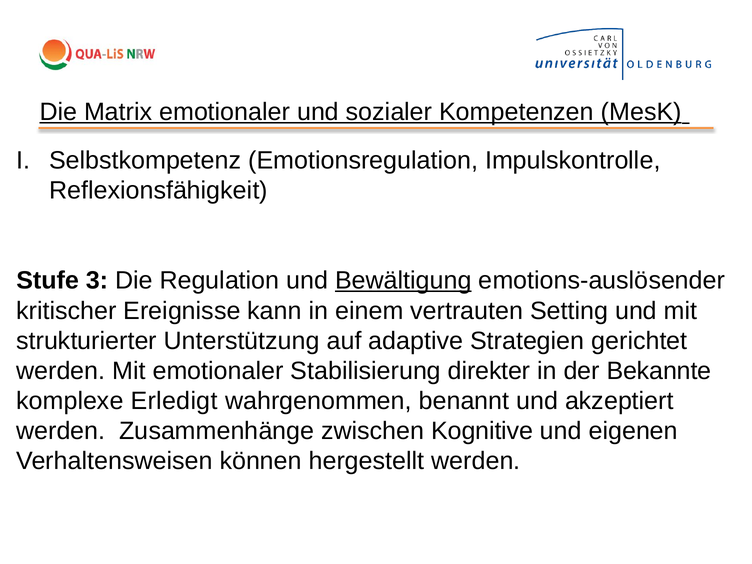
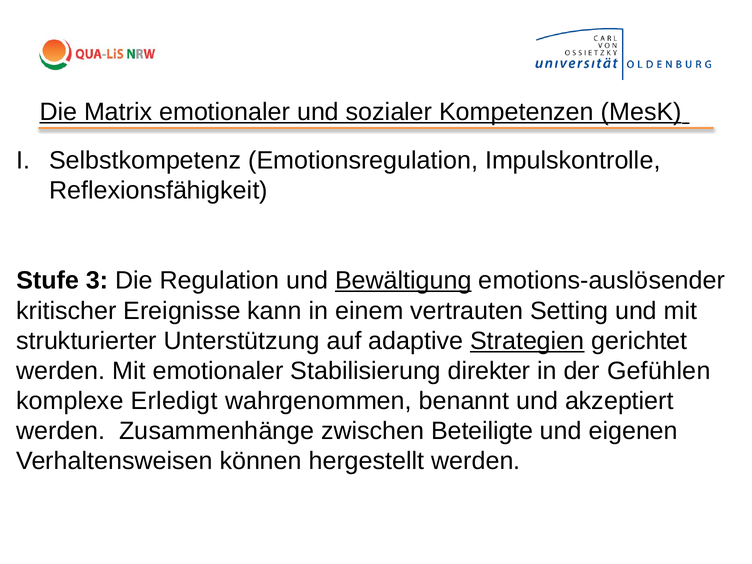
Strategien underline: none -> present
Bekannte: Bekannte -> Gefühlen
Kognitive: Kognitive -> Beteiligte
